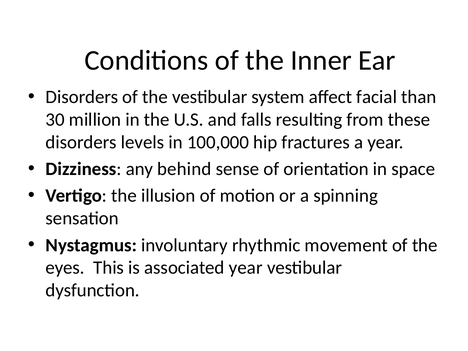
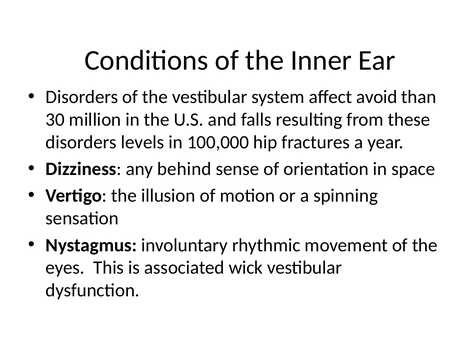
facial: facial -> avoid
associated year: year -> wick
